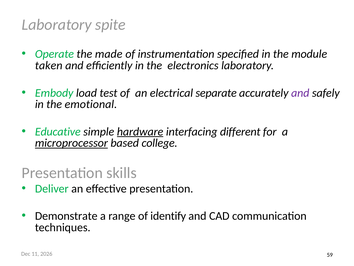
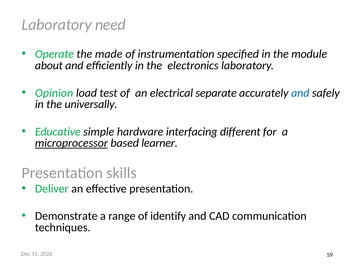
spite: spite -> need
taken: taken -> about
Embody: Embody -> Opinion
and at (300, 93) colour: purple -> blue
emotional: emotional -> universally
hardware underline: present -> none
college: college -> learner
